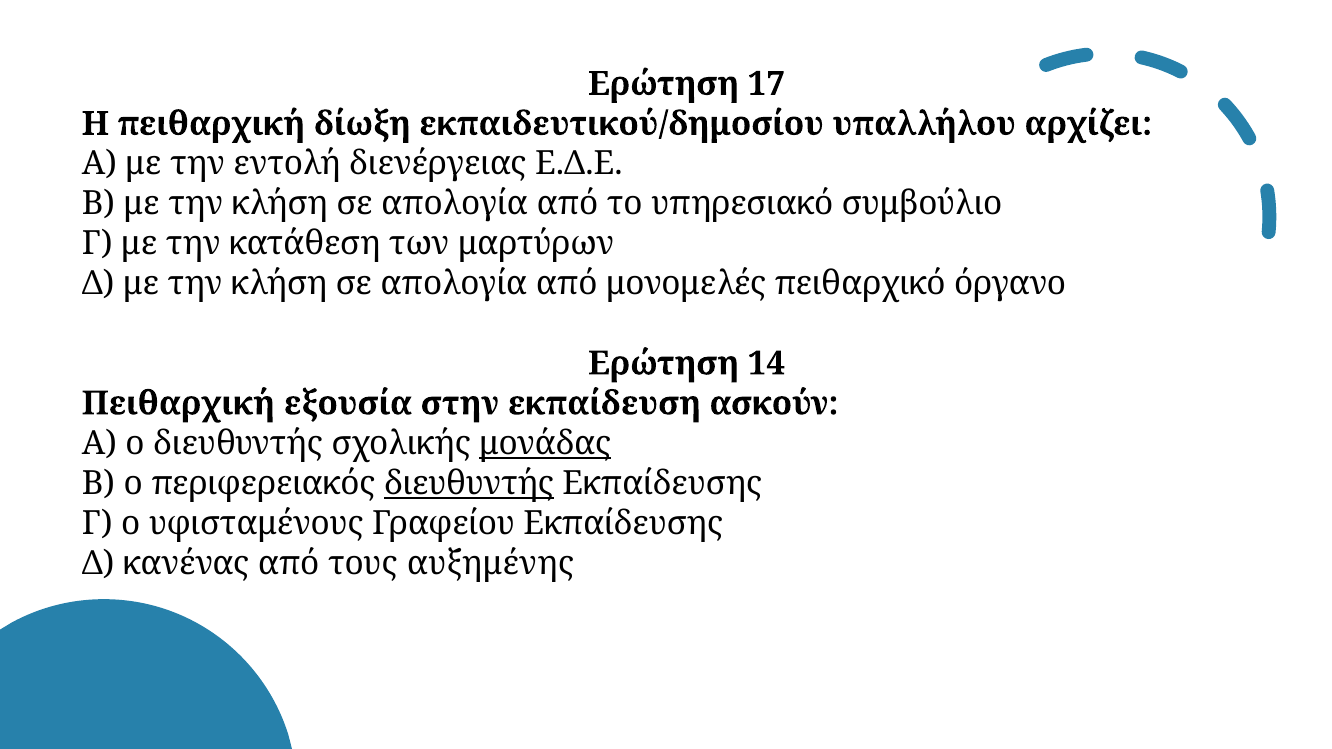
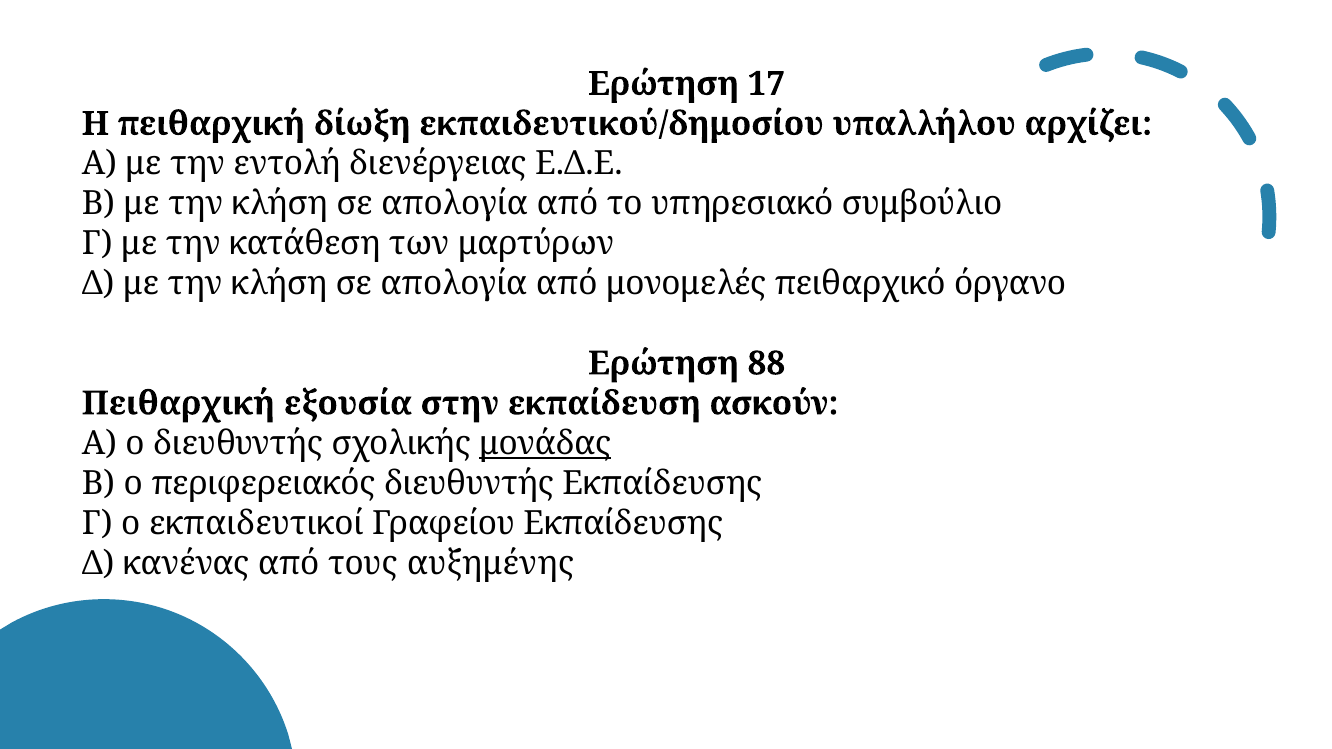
14: 14 -> 88
διευθυντής at (469, 483) underline: present -> none
υφισταμένους: υφισταμένους -> εκπαιδευτικοί
